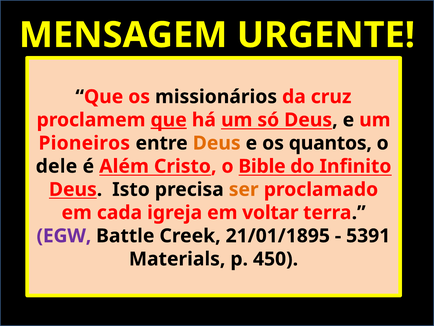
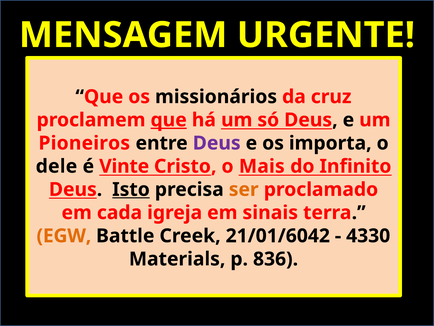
Deus at (217, 143) colour: orange -> purple
quantos: quantos -> importa
Além: Além -> Vinte
Bible: Bible -> Mais
Isto underline: none -> present
voltar: voltar -> sinais
EGW colour: purple -> orange
21/01/1895: 21/01/1895 -> 21/01/6042
5391: 5391 -> 4330
450: 450 -> 836
